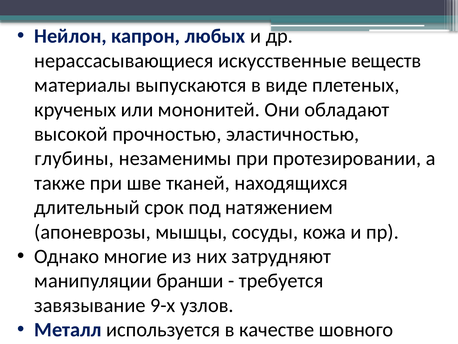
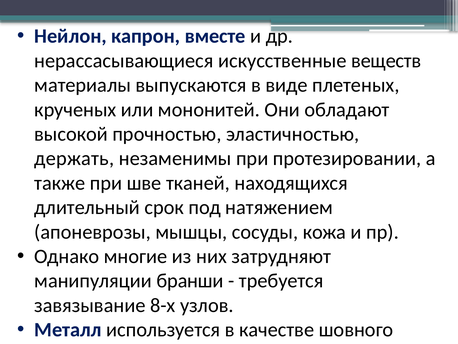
любых: любых -> вместе
глубины: глубины -> держать
9-х: 9-х -> 8-х
